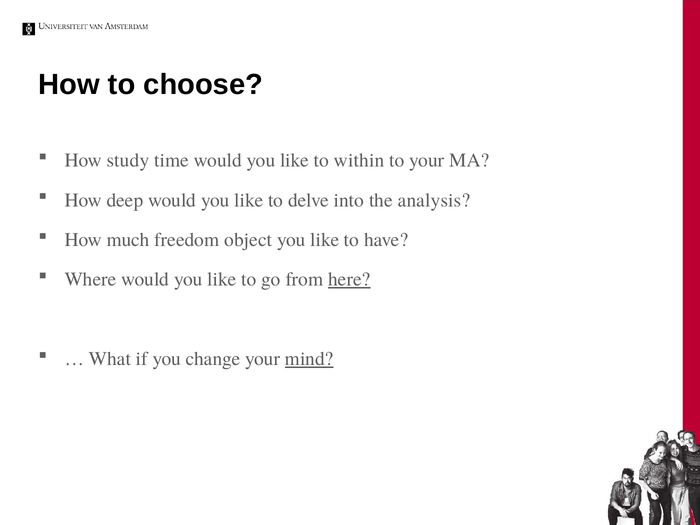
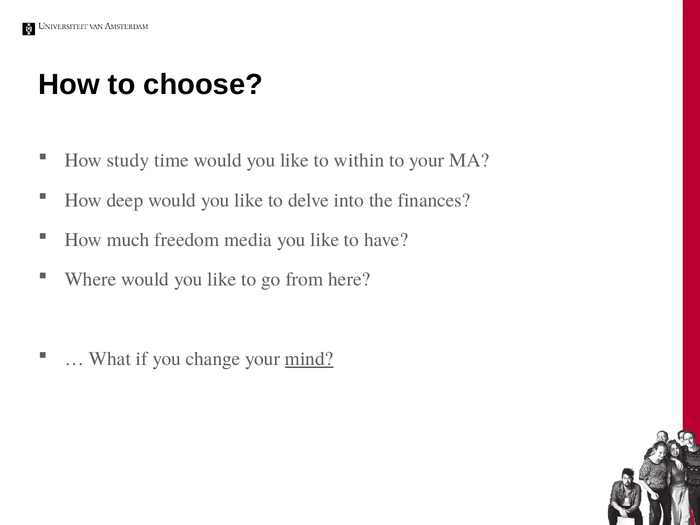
analysis: analysis -> finances
object: object -> media
here underline: present -> none
